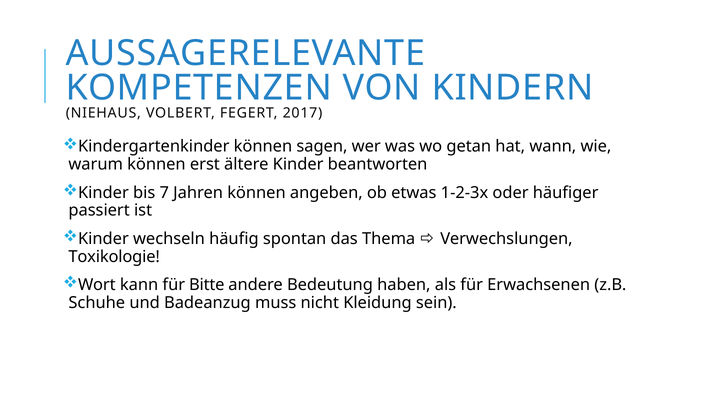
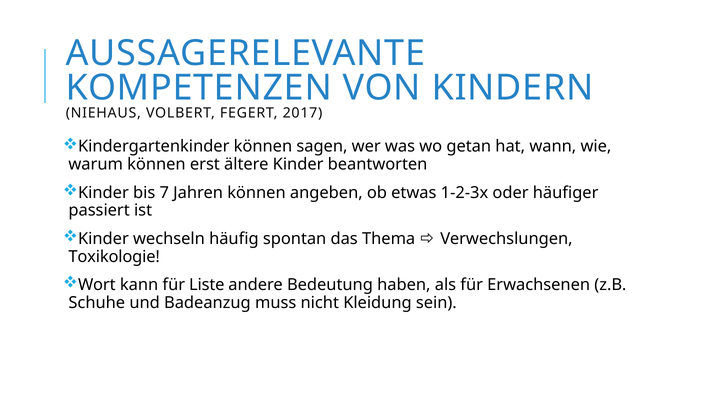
Bitte: Bitte -> Liste
